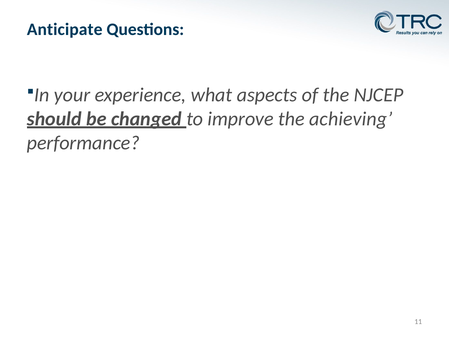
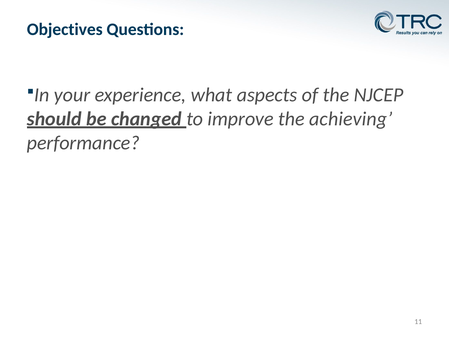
Anticipate: Anticipate -> Objectives
